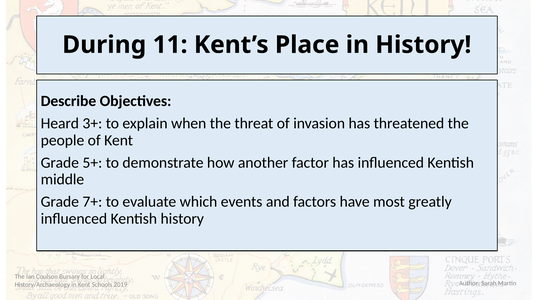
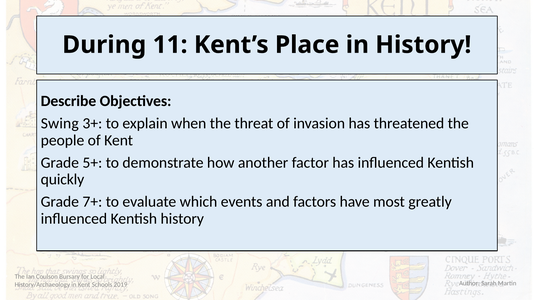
Heard: Heard -> Swing
middle: middle -> quickly
